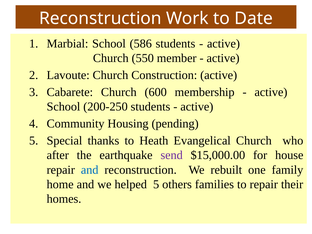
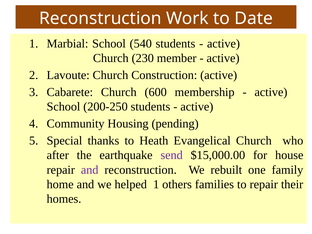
586: 586 -> 540
550: 550 -> 230
and at (90, 170) colour: blue -> purple
helped 5: 5 -> 1
